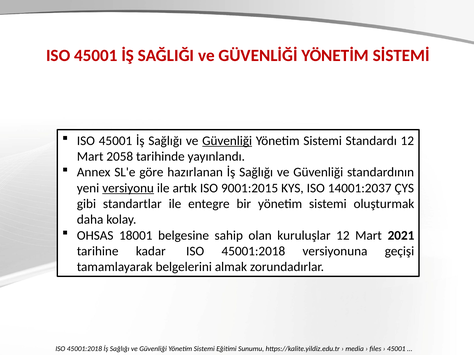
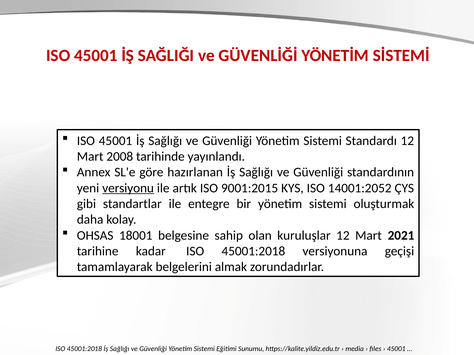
Güvenliği at (227, 141) underline: present -> none
2058: 2058 -> 2008
14001:2037: 14001:2037 -> 14001:2052
